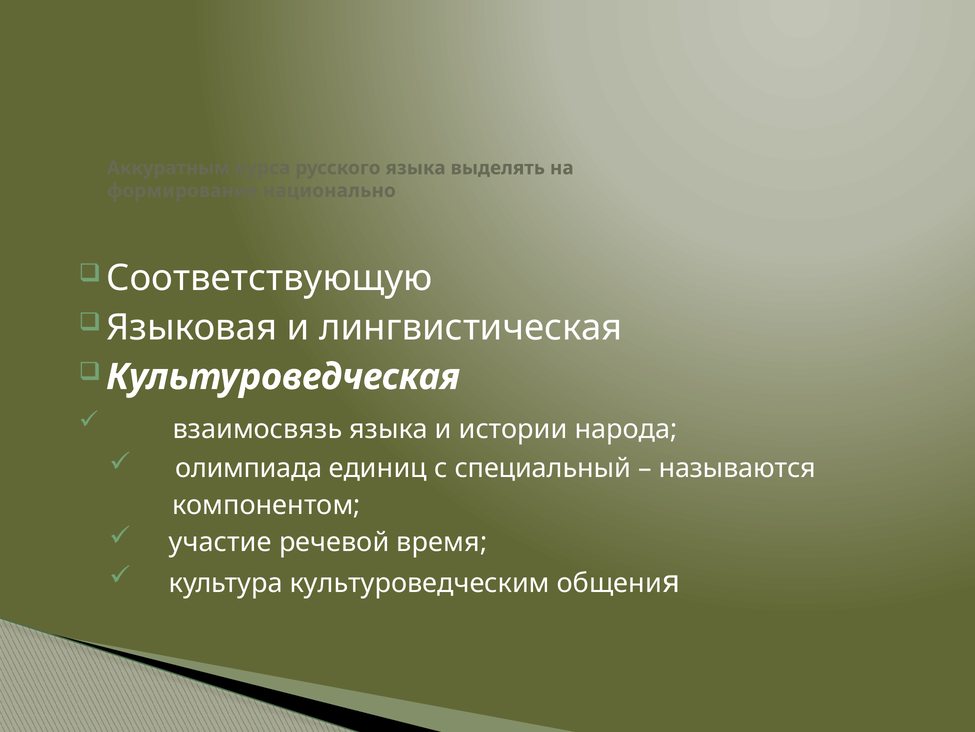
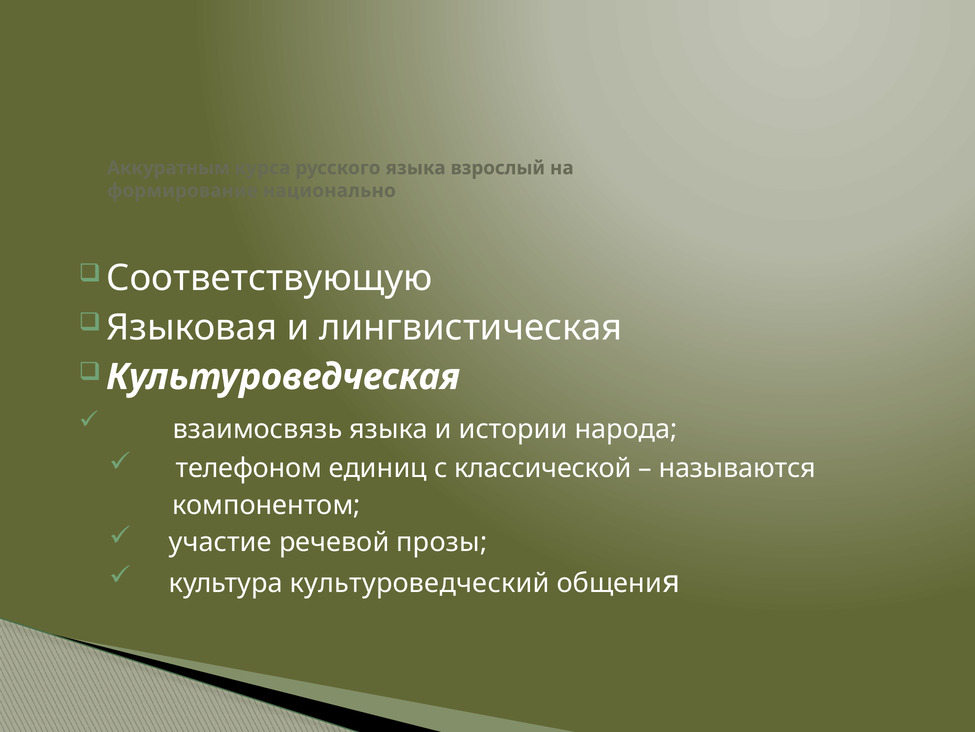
выделять: выделять -> взрослый
олимпиада: олимпиада -> телефоном
специальный: специальный -> классической
время: время -> прозы
культуроведческим: культуроведческим -> культуроведческий
